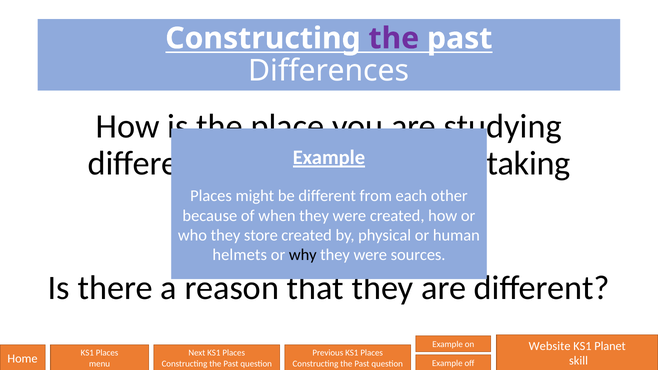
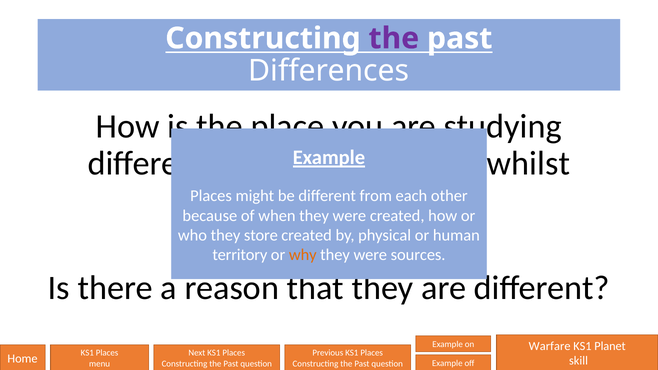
taking: taking -> whilst
helmets: helmets -> territory
why colour: black -> orange
Website: Website -> Warfare
